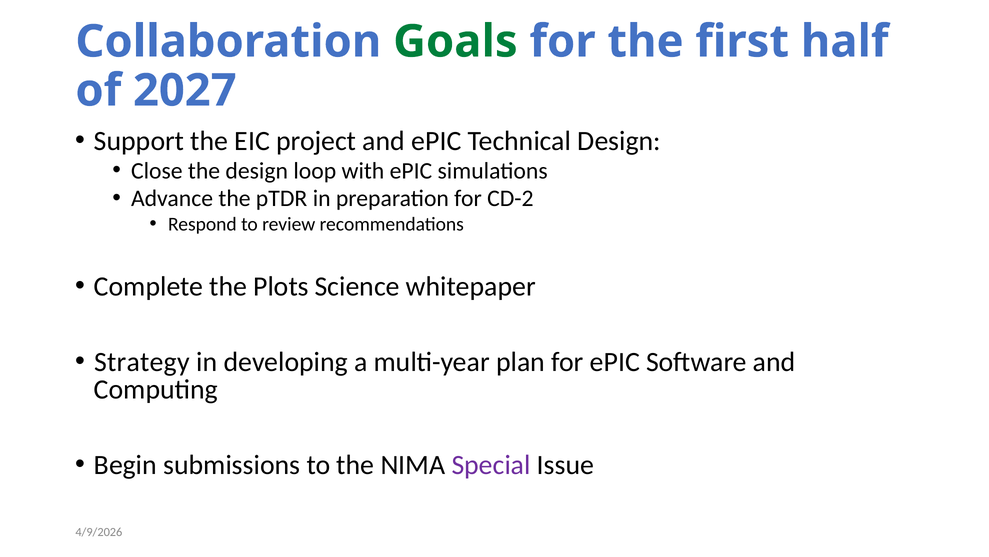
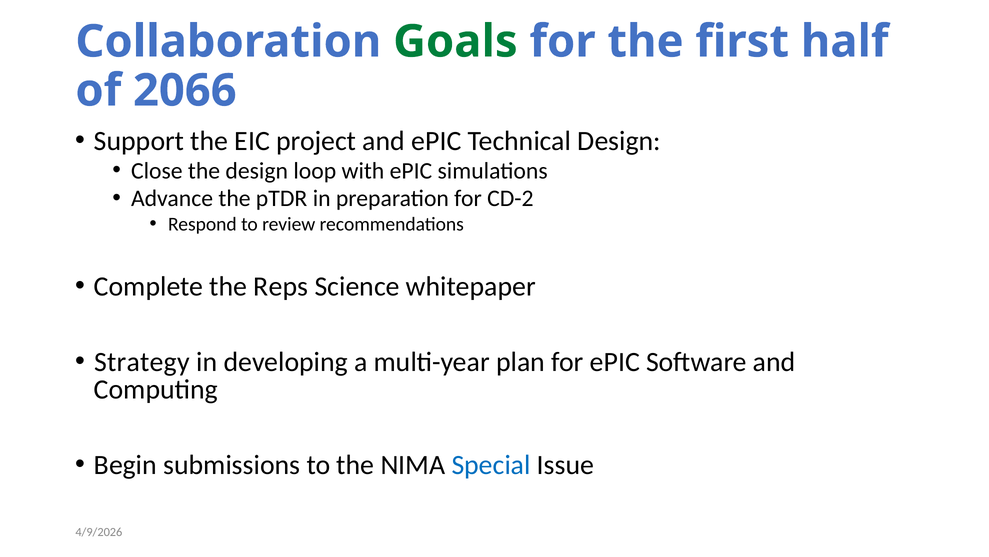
2027: 2027 -> 2066
Plots: Plots -> Reps
Special colour: purple -> blue
